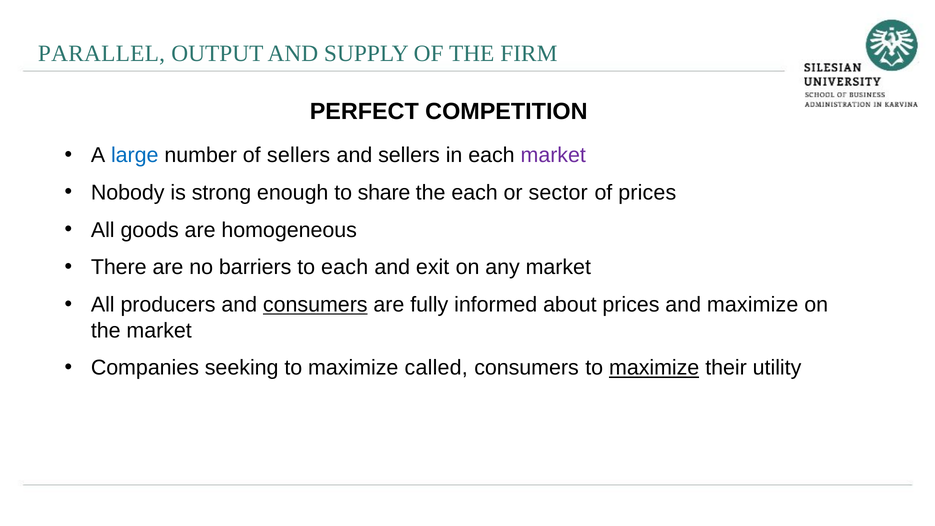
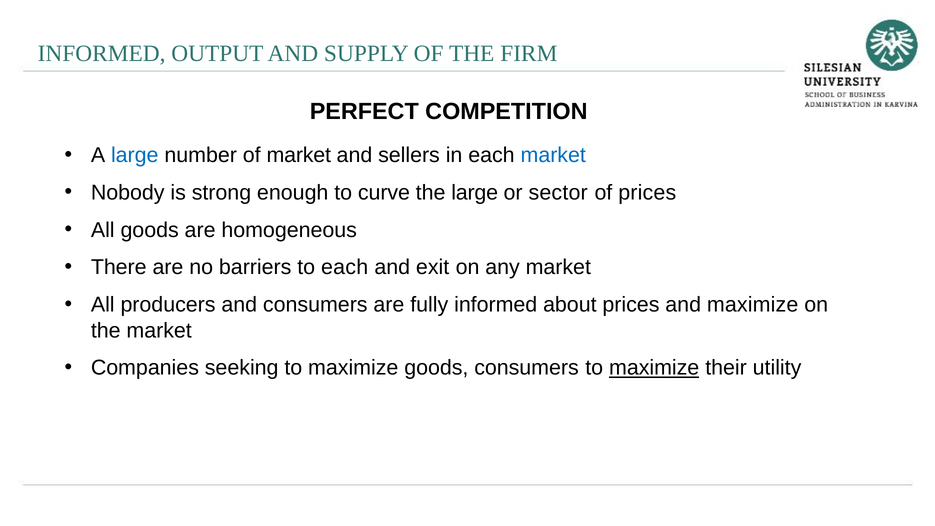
PARALLEL at (101, 54): PARALLEL -> INFORMED
of sellers: sellers -> market
market at (553, 155) colour: purple -> blue
share: share -> curve
the each: each -> large
consumers at (315, 305) underline: present -> none
maximize called: called -> goods
